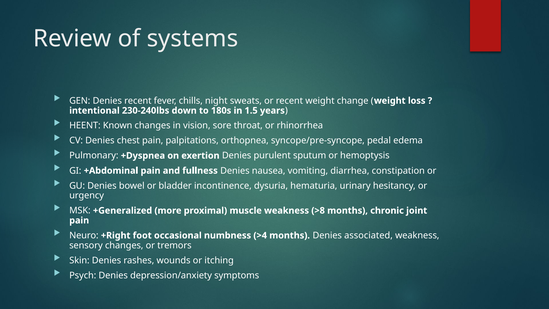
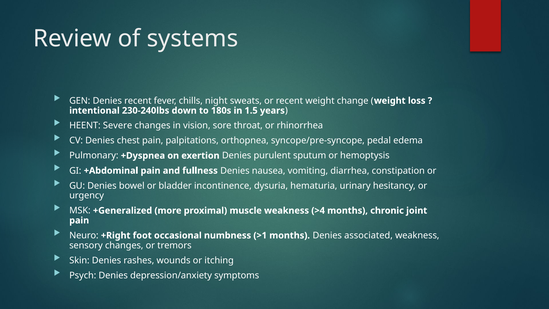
Known: Known -> Severe
>8: >8 -> >4
>4: >4 -> >1
